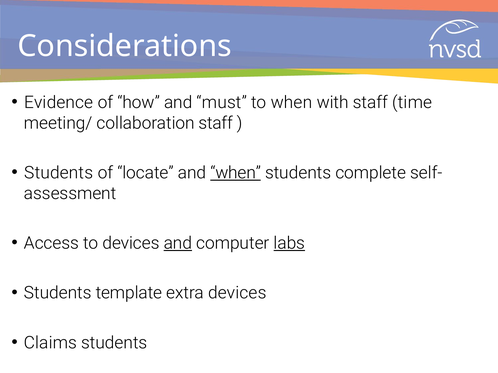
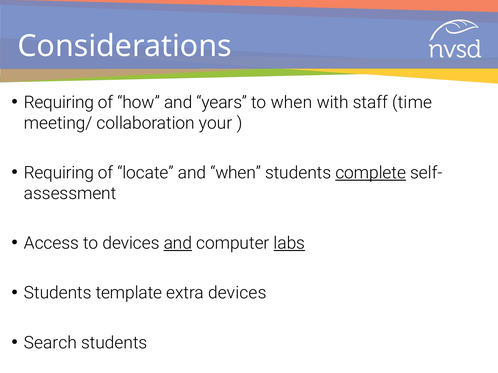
Evidence at (59, 102): Evidence -> Requiring
must: must -> years
collaboration staff: staff -> your
Students at (59, 173): Students -> Requiring
when at (236, 173) underline: present -> none
complete underline: none -> present
Claims: Claims -> Search
